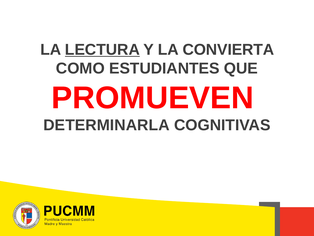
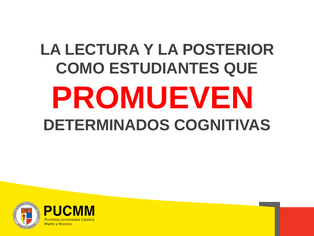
LECTURA underline: present -> none
CONVIERTA: CONVIERTA -> POSTERIOR
DETERMINARLA: DETERMINARLA -> DETERMINADOS
